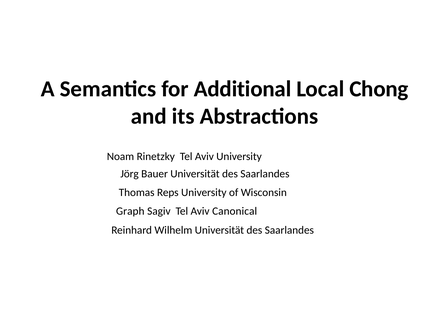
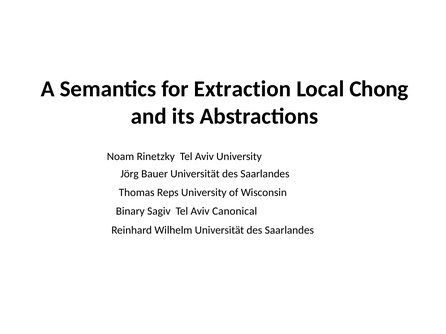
Additional: Additional -> Extraction
Graph: Graph -> Binary
